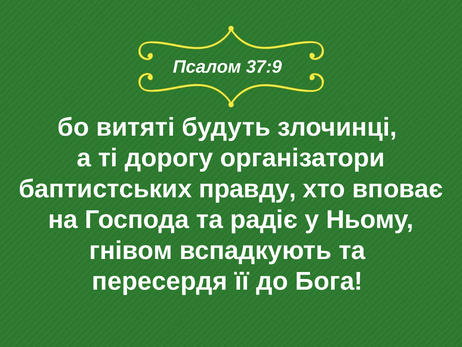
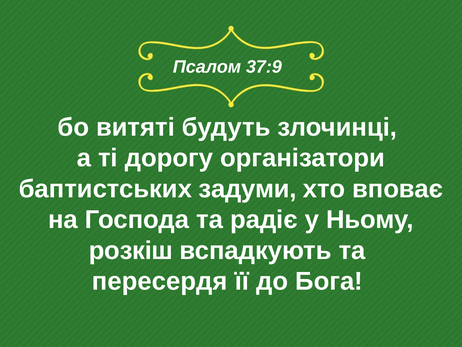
правду: правду -> задуми
гнівом: гнівом -> розкіш
